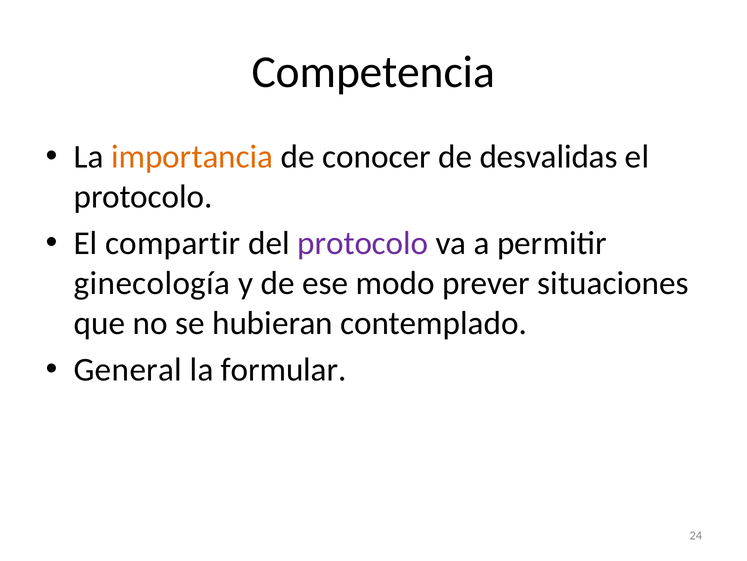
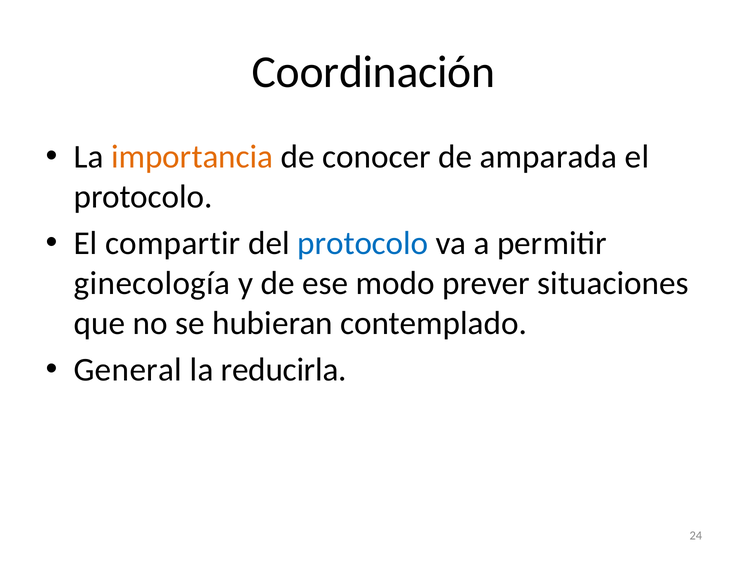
Competencia: Competencia -> Coordinación
desvalidas: desvalidas -> amparada
protocolo at (363, 243) colour: purple -> blue
formular: formular -> reducirla
